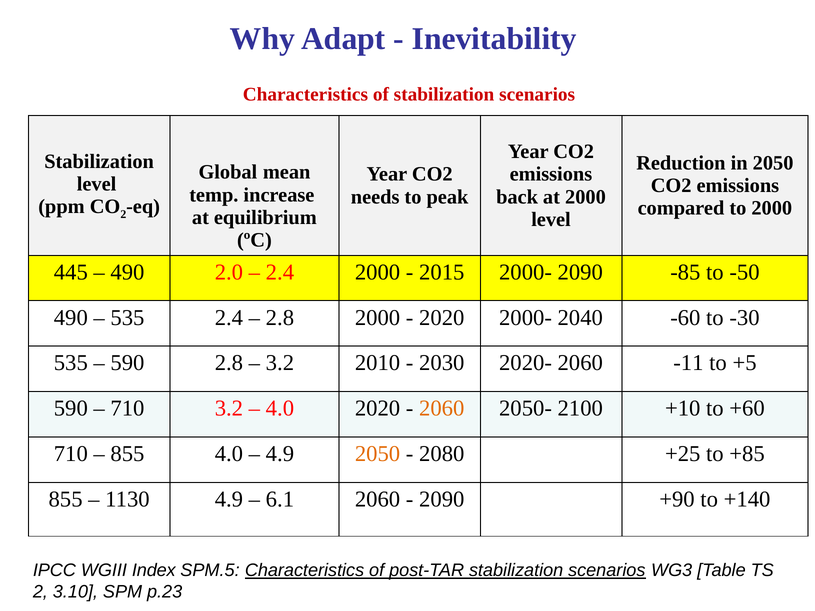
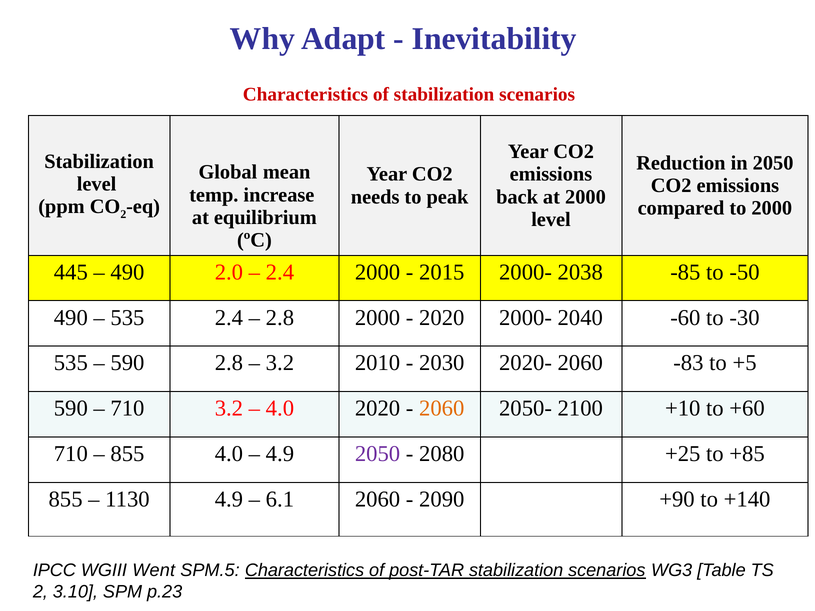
2000- 2090: 2090 -> 2038
-11: -11 -> -83
2050 at (378, 454) colour: orange -> purple
Index: Index -> Went
